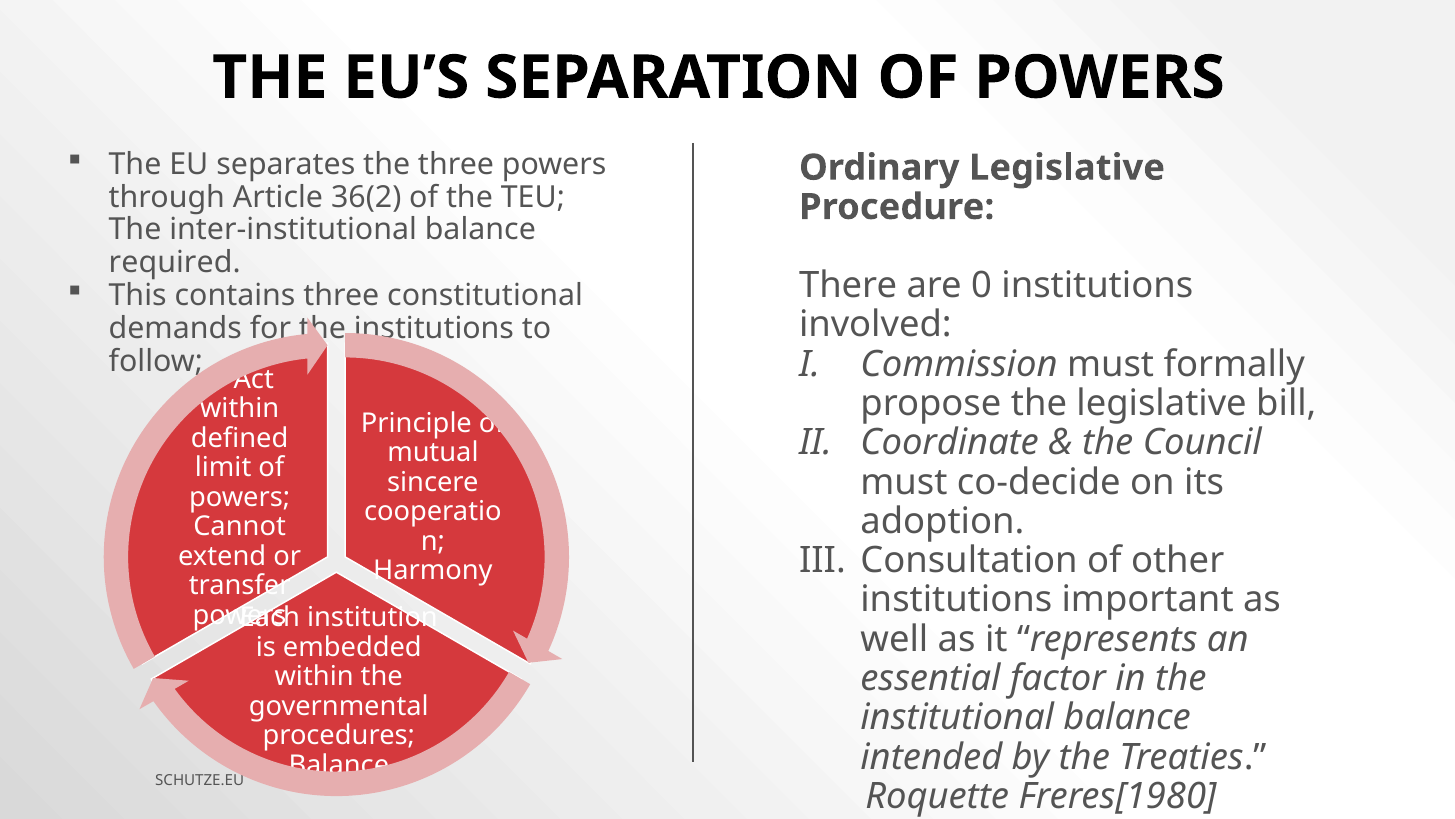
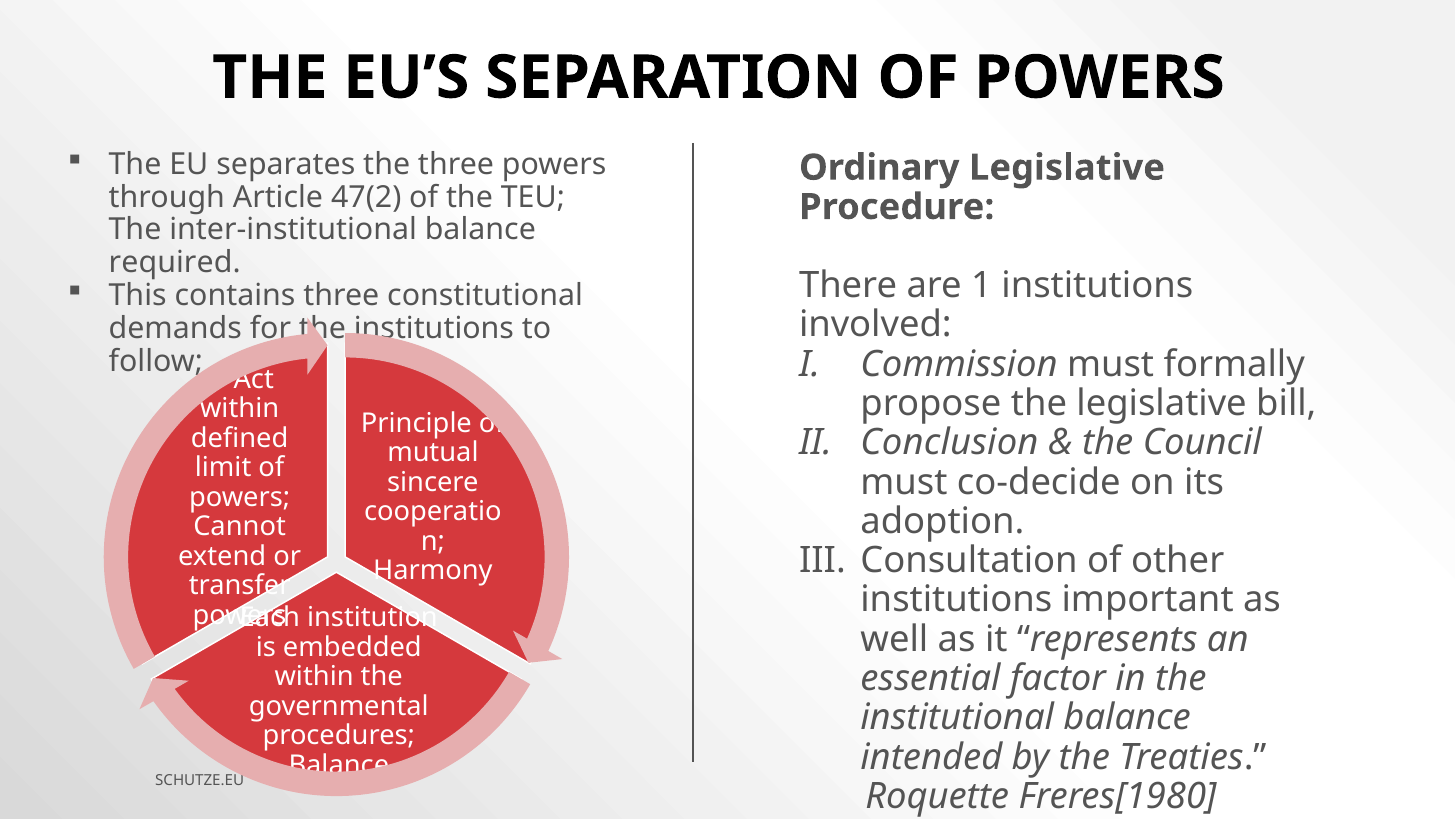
36(2: 36(2 -> 47(2
0: 0 -> 1
Coordinate: Coordinate -> Conclusion
